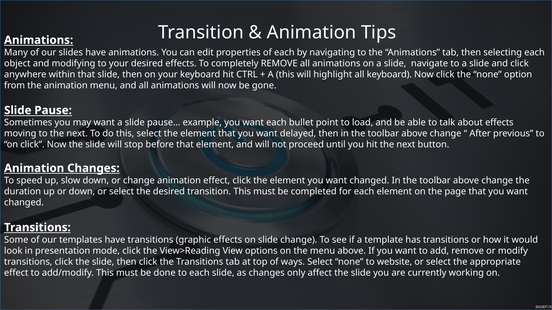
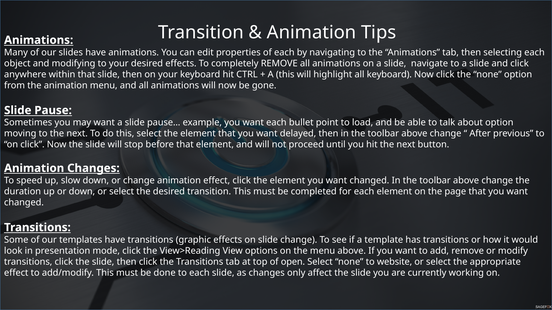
about effects: effects -> option
ways: ways -> open
